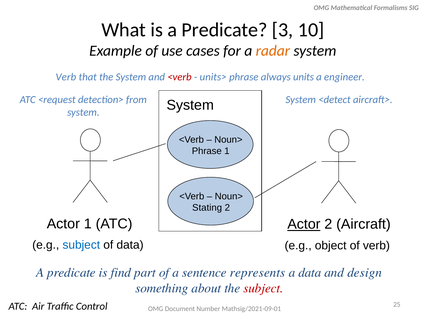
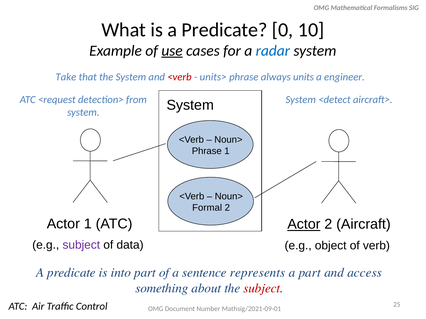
3: 3 -> 0
use underline: none -> present
radar colour: orange -> blue
Verb at (66, 77): Verb -> Take
Stating: Stating -> Formal
subject at (81, 245) colour: blue -> purple
find: find -> into
a data: data -> part
design: design -> access
